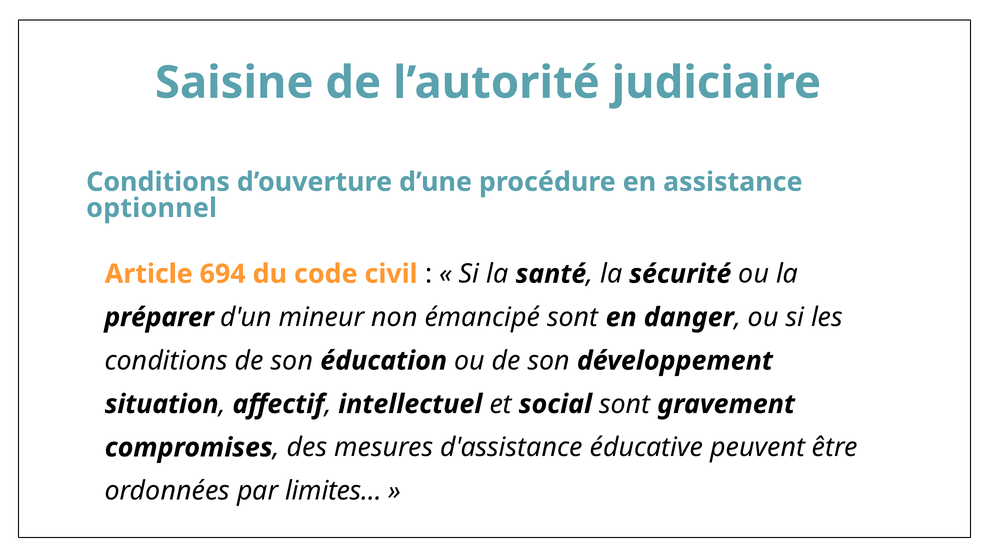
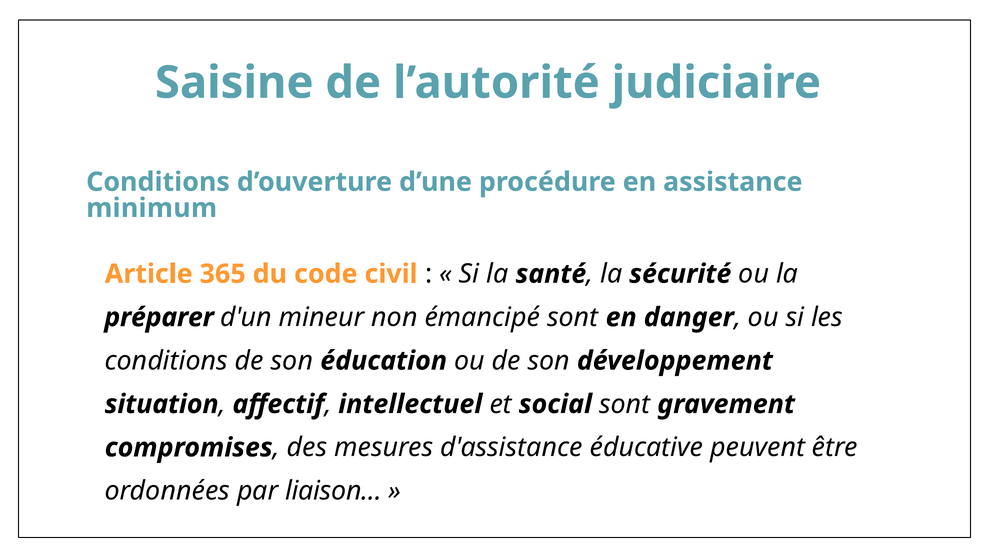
optionnel: optionnel -> minimum
694: 694 -> 365
limites…: limites… -> liaison…
